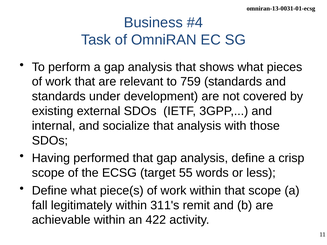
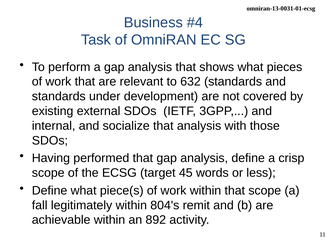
759: 759 -> 632
55: 55 -> 45
311's: 311's -> 804's
422: 422 -> 892
